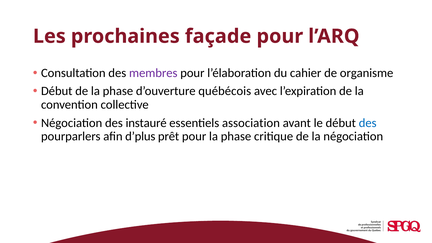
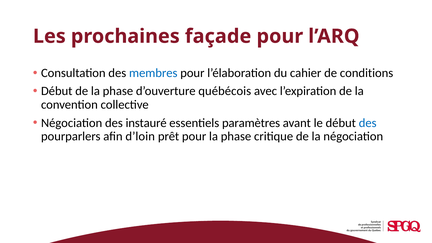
membres colour: purple -> blue
organisme: organisme -> conditions
association: association -> paramètres
d’plus: d’plus -> d’loin
